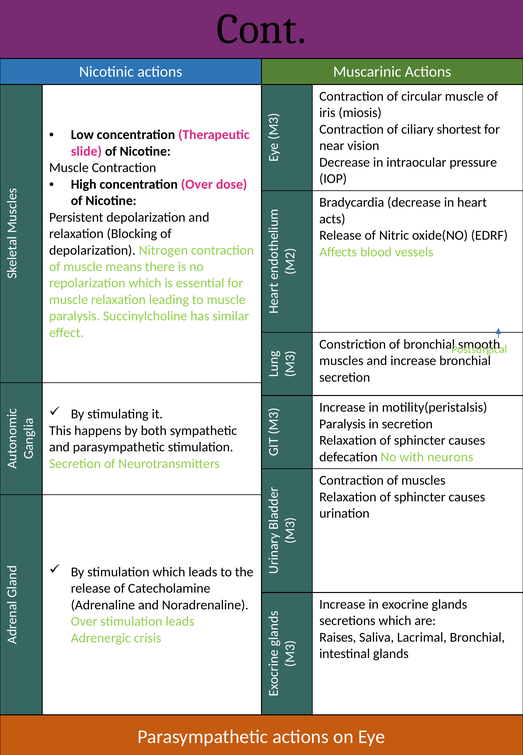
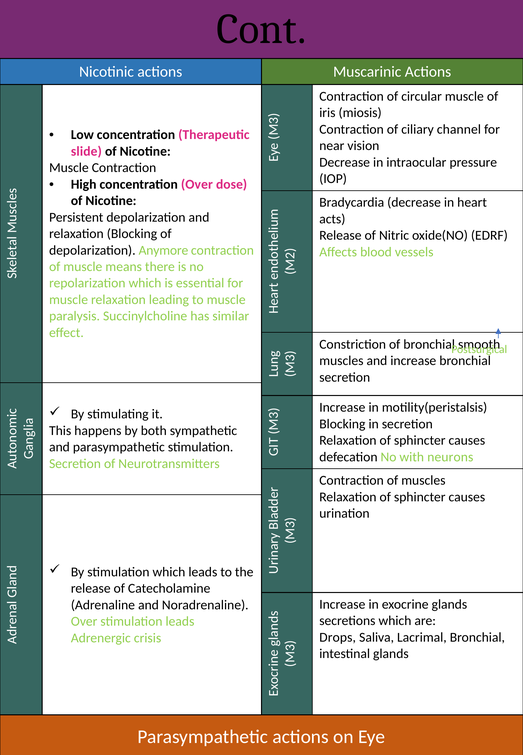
shortest: shortest -> channel
Nitrogen: Nitrogen -> Anymore
Paralysis at (342, 424): Paralysis -> Blocking
Raises: Raises -> Drops
